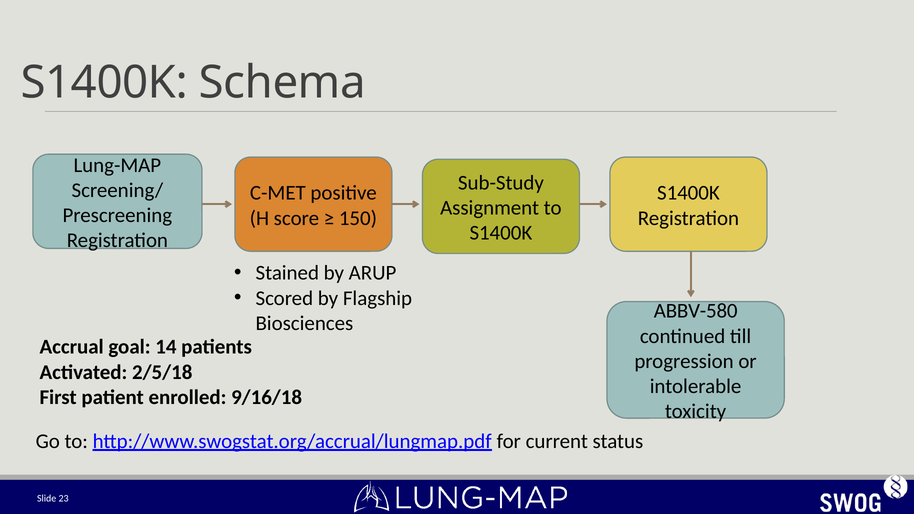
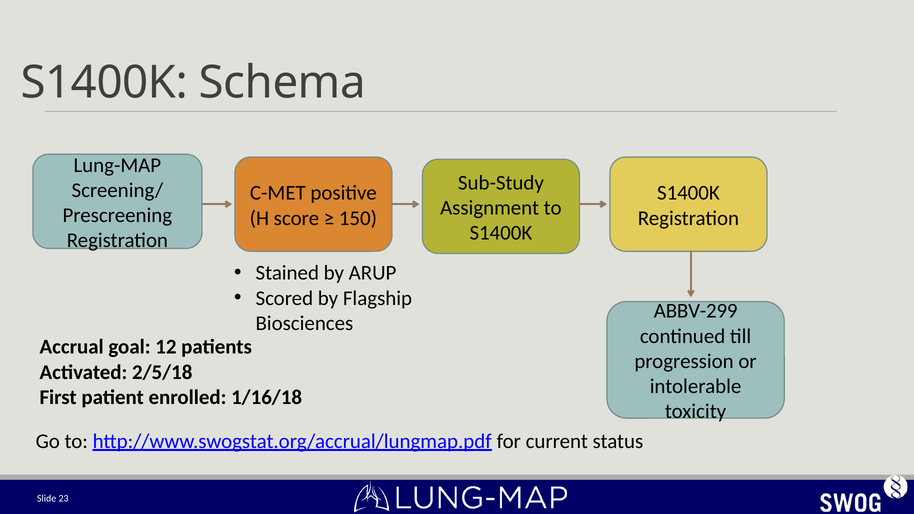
ABBV-580: ABBV-580 -> ABBV-299
14: 14 -> 12
9/16/18: 9/16/18 -> 1/16/18
